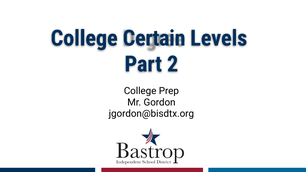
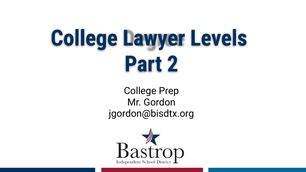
Certain: Certain -> Lawyer
